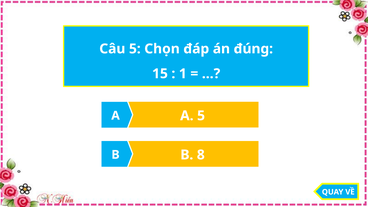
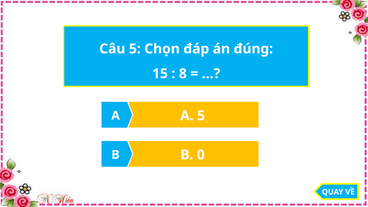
1: 1 -> 8
8: 8 -> 0
